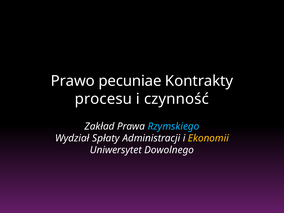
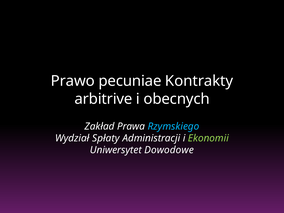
procesu: procesu -> arbitrive
czynność: czynność -> obecnych
Ekonomii colour: yellow -> light green
Dowolnego: Dowolnego -> Dowodowe
